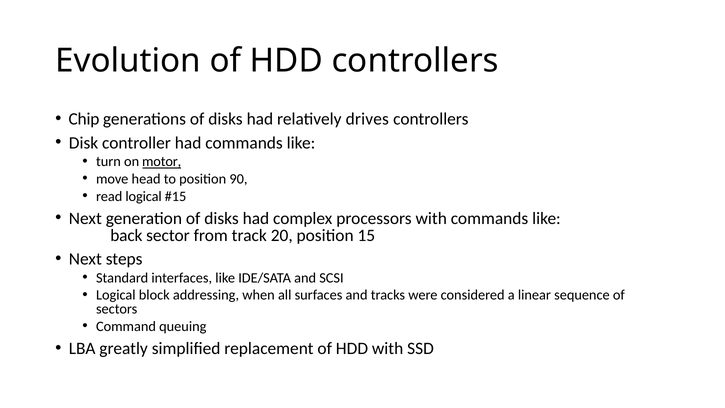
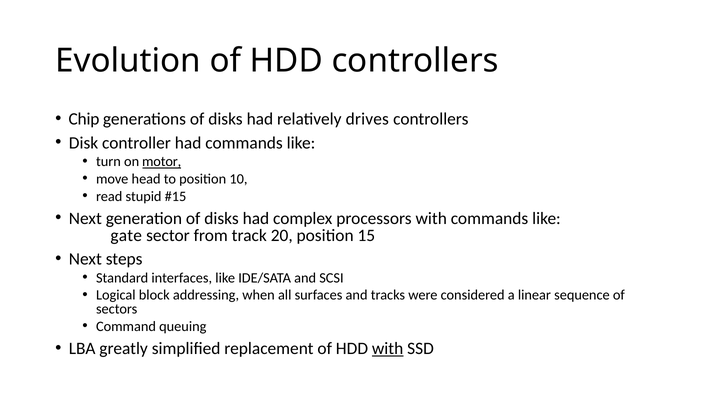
90: 90 -> 10
read logical: logical -> stupid
back: back -> gate
with at (388, 348) underline: none -> present
